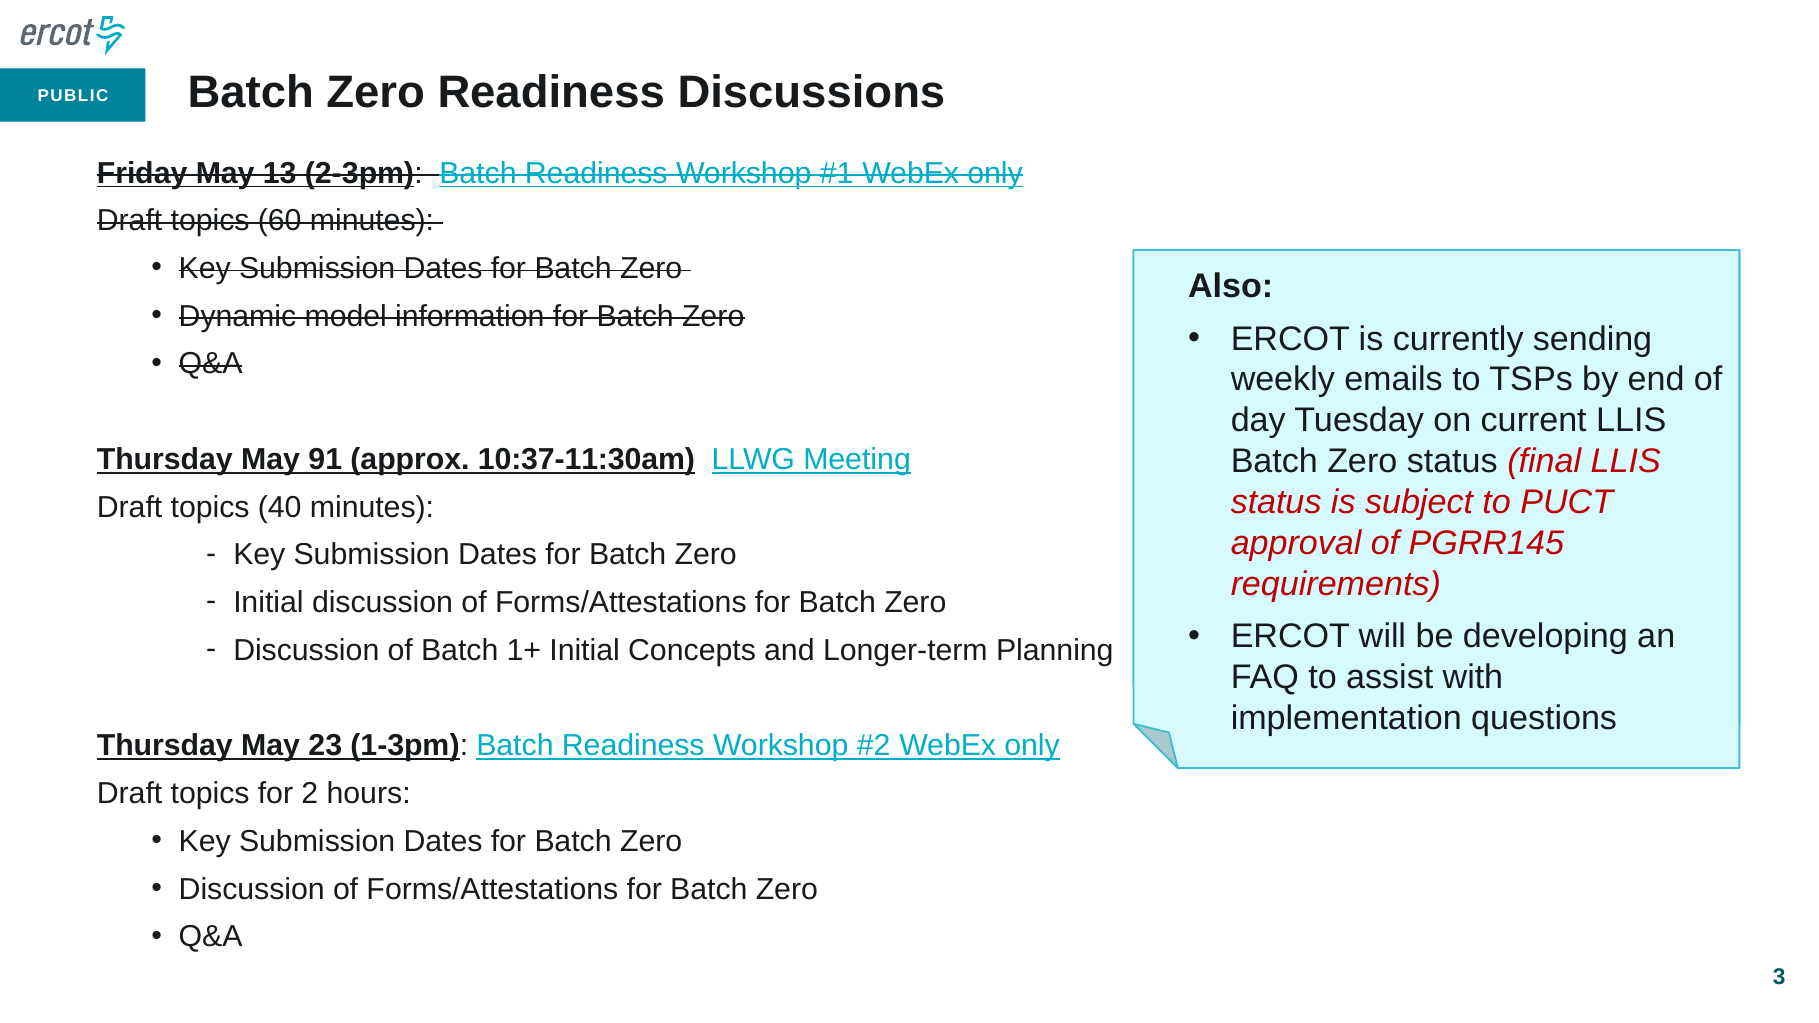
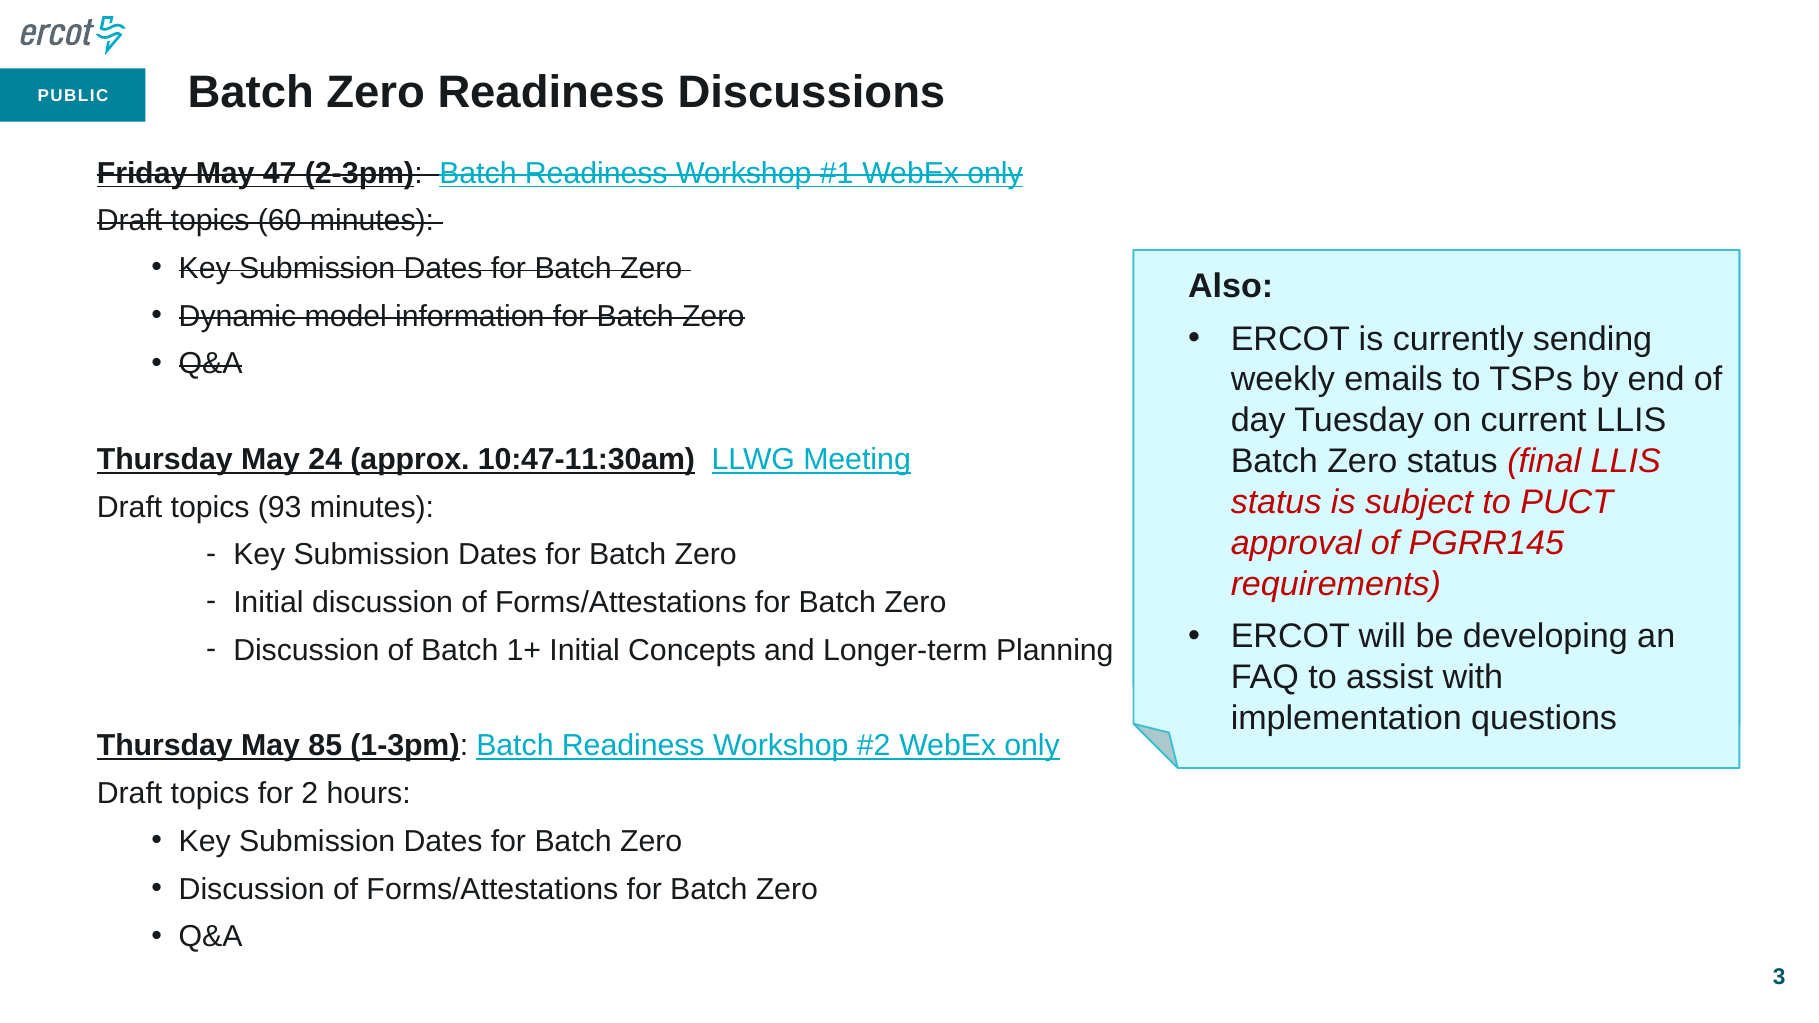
13: 13 -> 47
91: 91 -> 24
10:37-11:30am: 10:37-11:30am -> 10:47-11:30am
40: 40 -> 93
23: 23 -> 85
